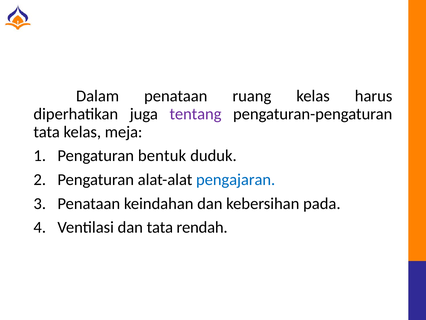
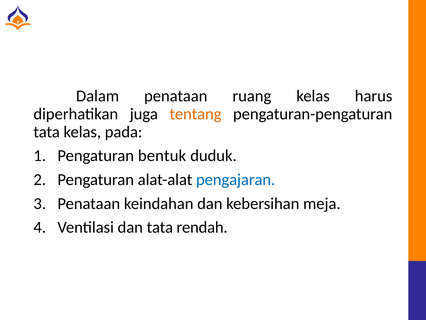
tentang colour: purple -> orange
meja: meja -> pada
pada: pada -> meja
